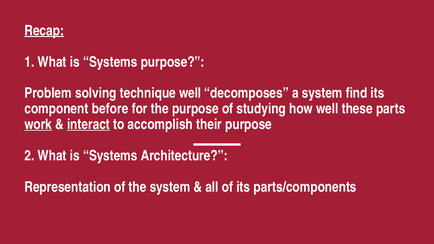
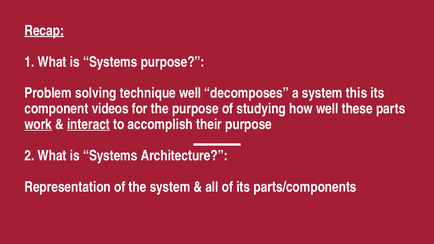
find: find -> this
before: before -> videos
